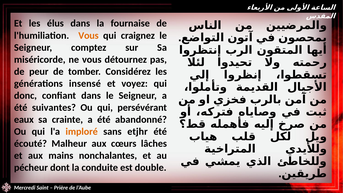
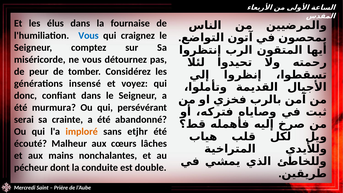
Vous at (88, 35) colour: orange -> blue
suivantes: suivantes -> murmura
eaux: eaux -> serai
